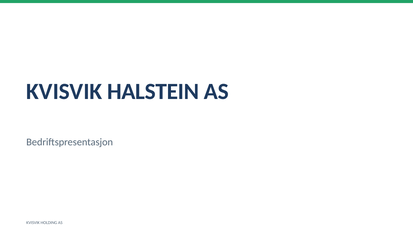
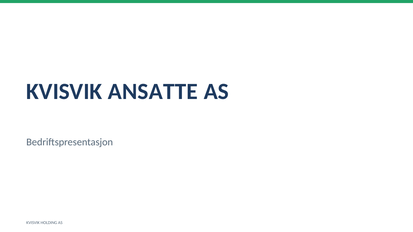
HALSTEIN: HALSTEIN -> ANSATTE
